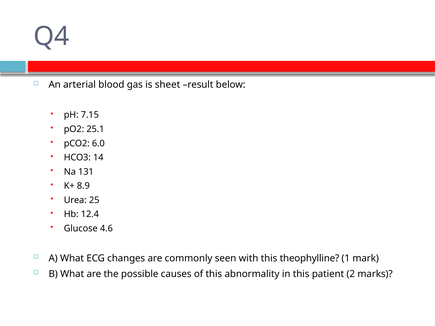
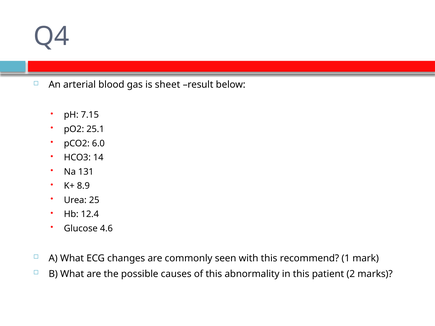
theophylline: theophylline -> recommend
